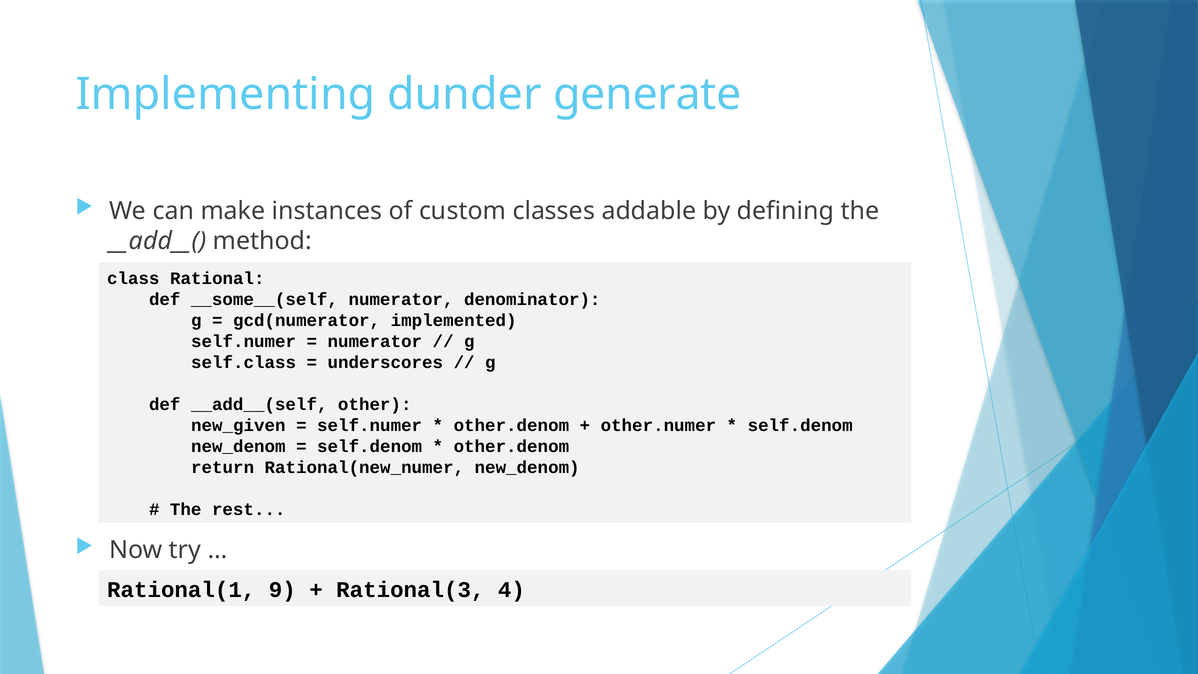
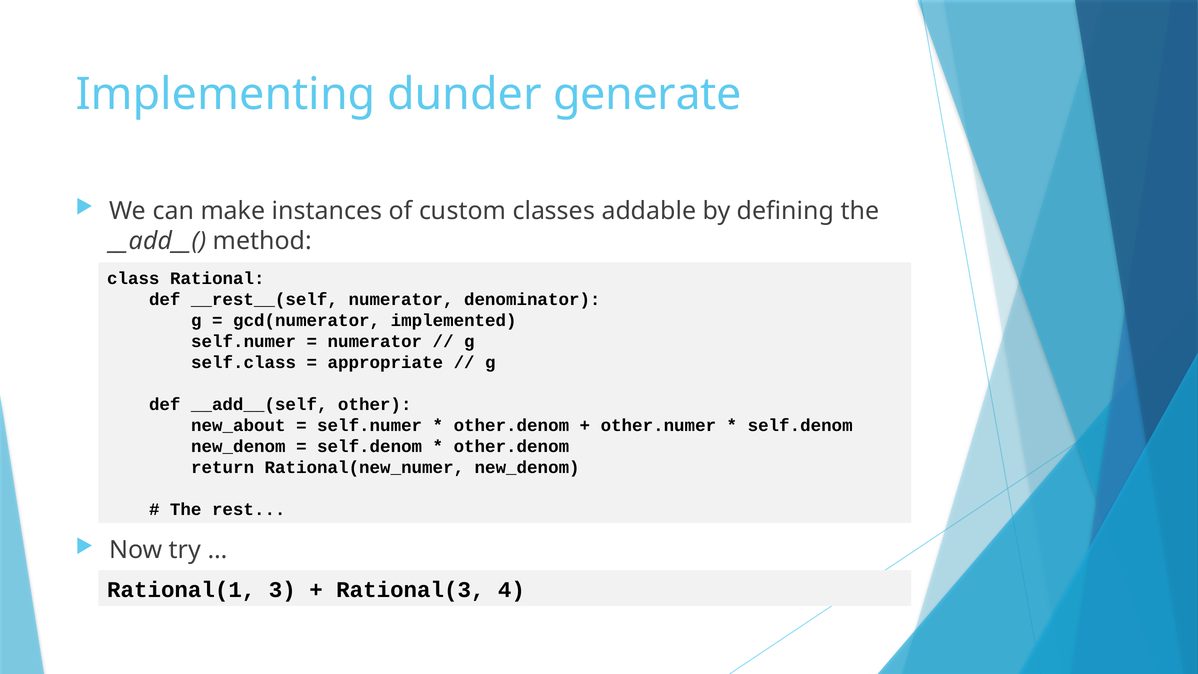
__some__(self: __some__(self -> __rest__(self
underscores: underscores -> appropriate
new_given: new_given -> new_about
9: 9 -> 3
